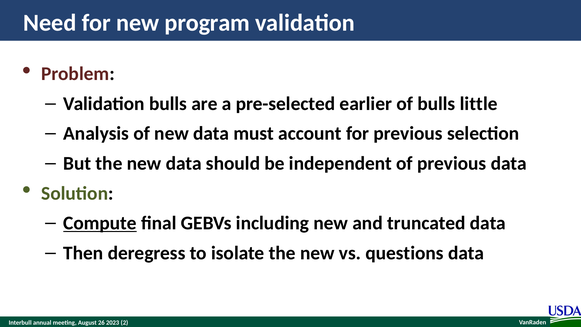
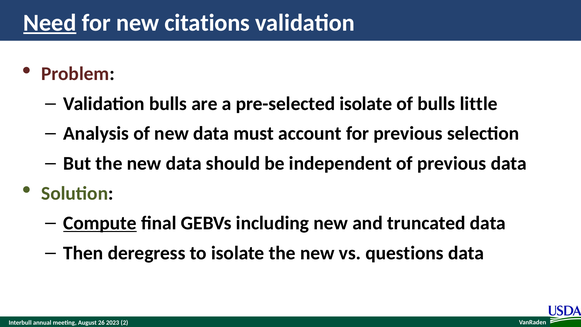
Need underline: none -> present
program: program -> citations
pre-selected earlier: earlier -> isolate
